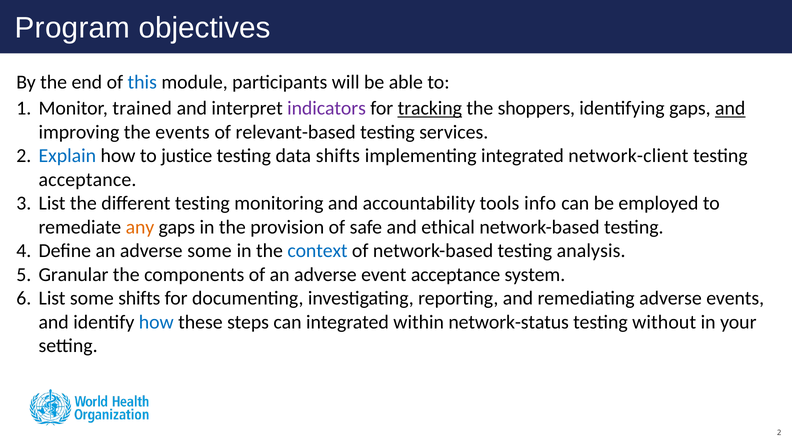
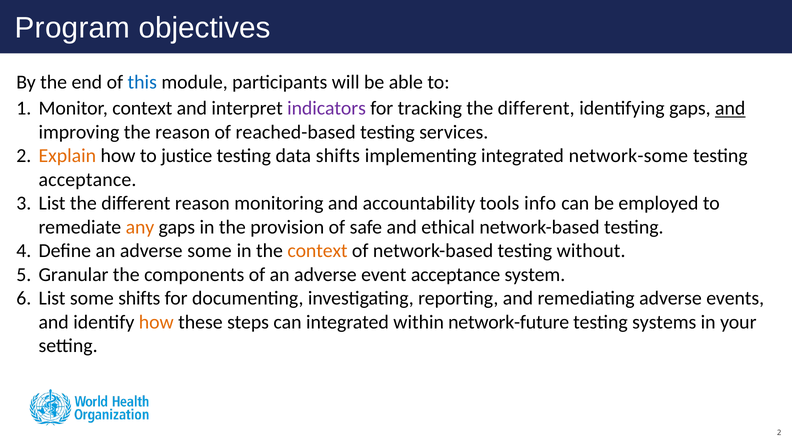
Monitor trained: trained -> context
tracking underline: present -> none
shoppers at (536, 109): shoppers -> different
the events: events -> reason
relevant-based: relevant-based -> reached-based
Explain colour: blue -> orange
network-client: network-client -> network-some
different testing: testing -> reason
context at (318, 251) colour: blue -> orange
analysis: analysis -> without
how at (156, 322) colour: blue -> orange
network-status: network-status -> network-future
without: without -> systems
